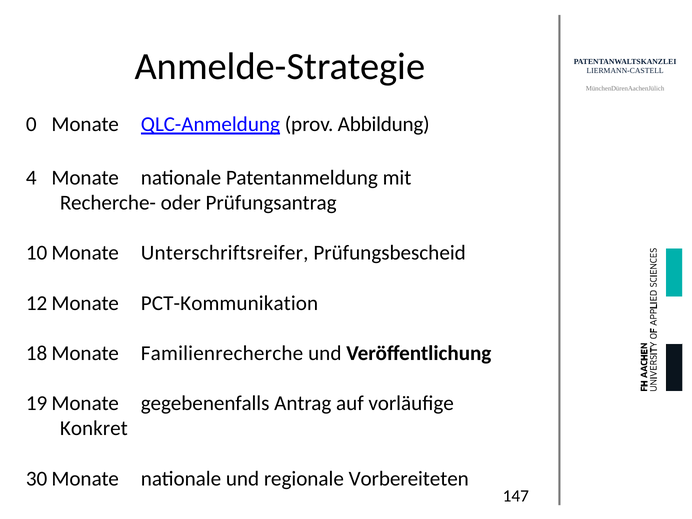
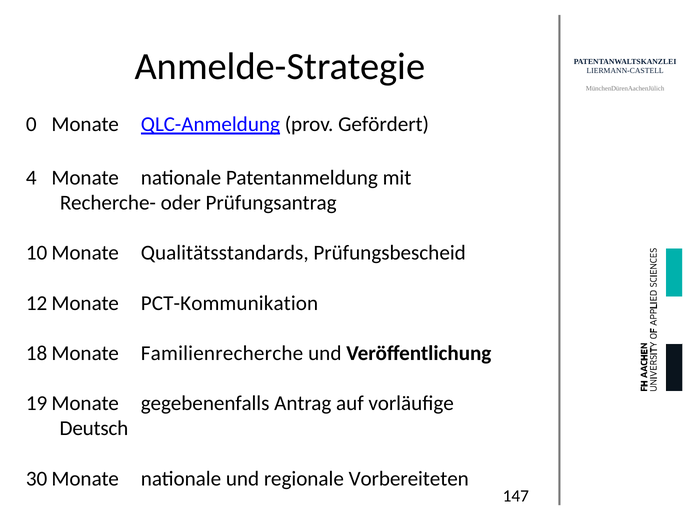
Abbildung: Abbildung -> Gefördert
Unterschriftsreifer: Unterschriftsreifer -> Qualitätsstandards
Konkret: Konkret -> Deutsch
